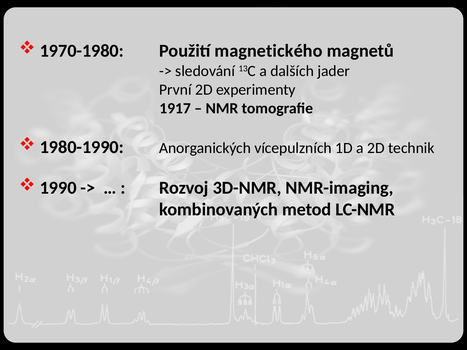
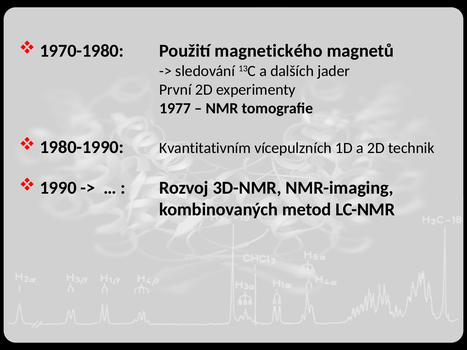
1917: 1917 -> 1977
Anorganických: Anorganických -> Kvantitativním
